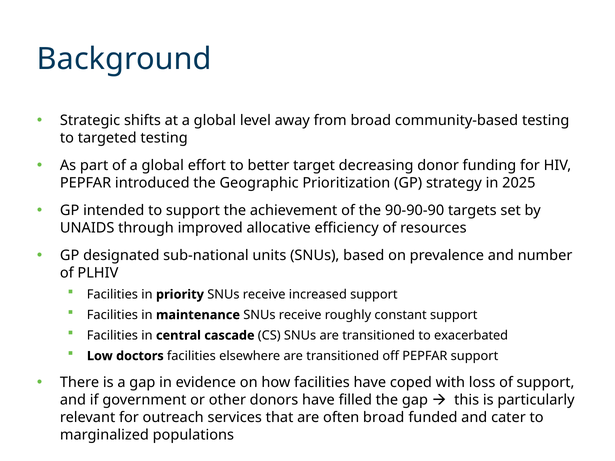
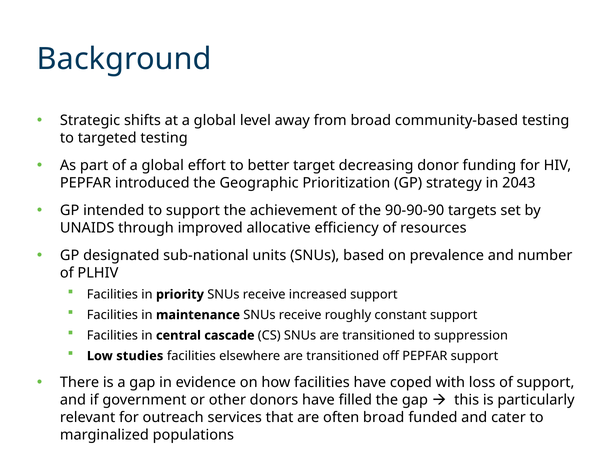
2025: 2025 -> 2043
exacerbated: exacerbated -> suppression
doctors: doctors -> studies
